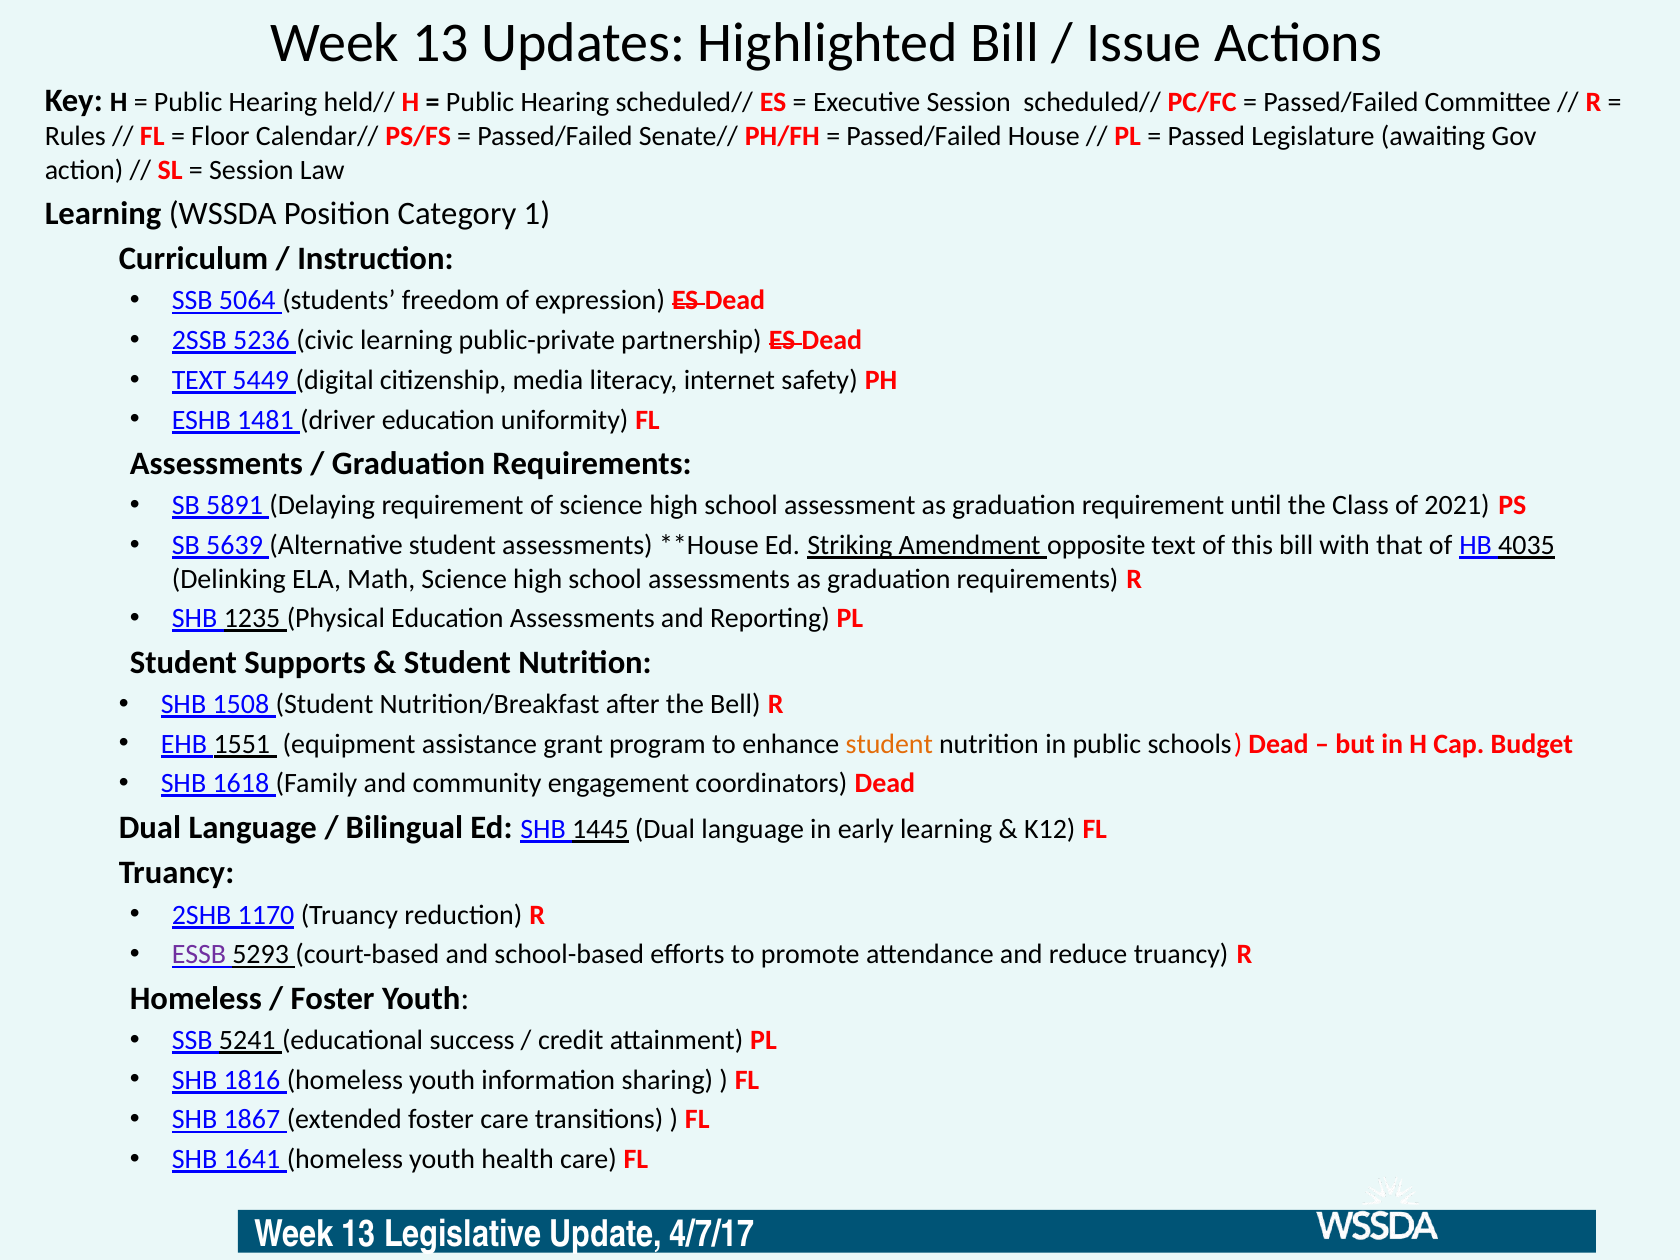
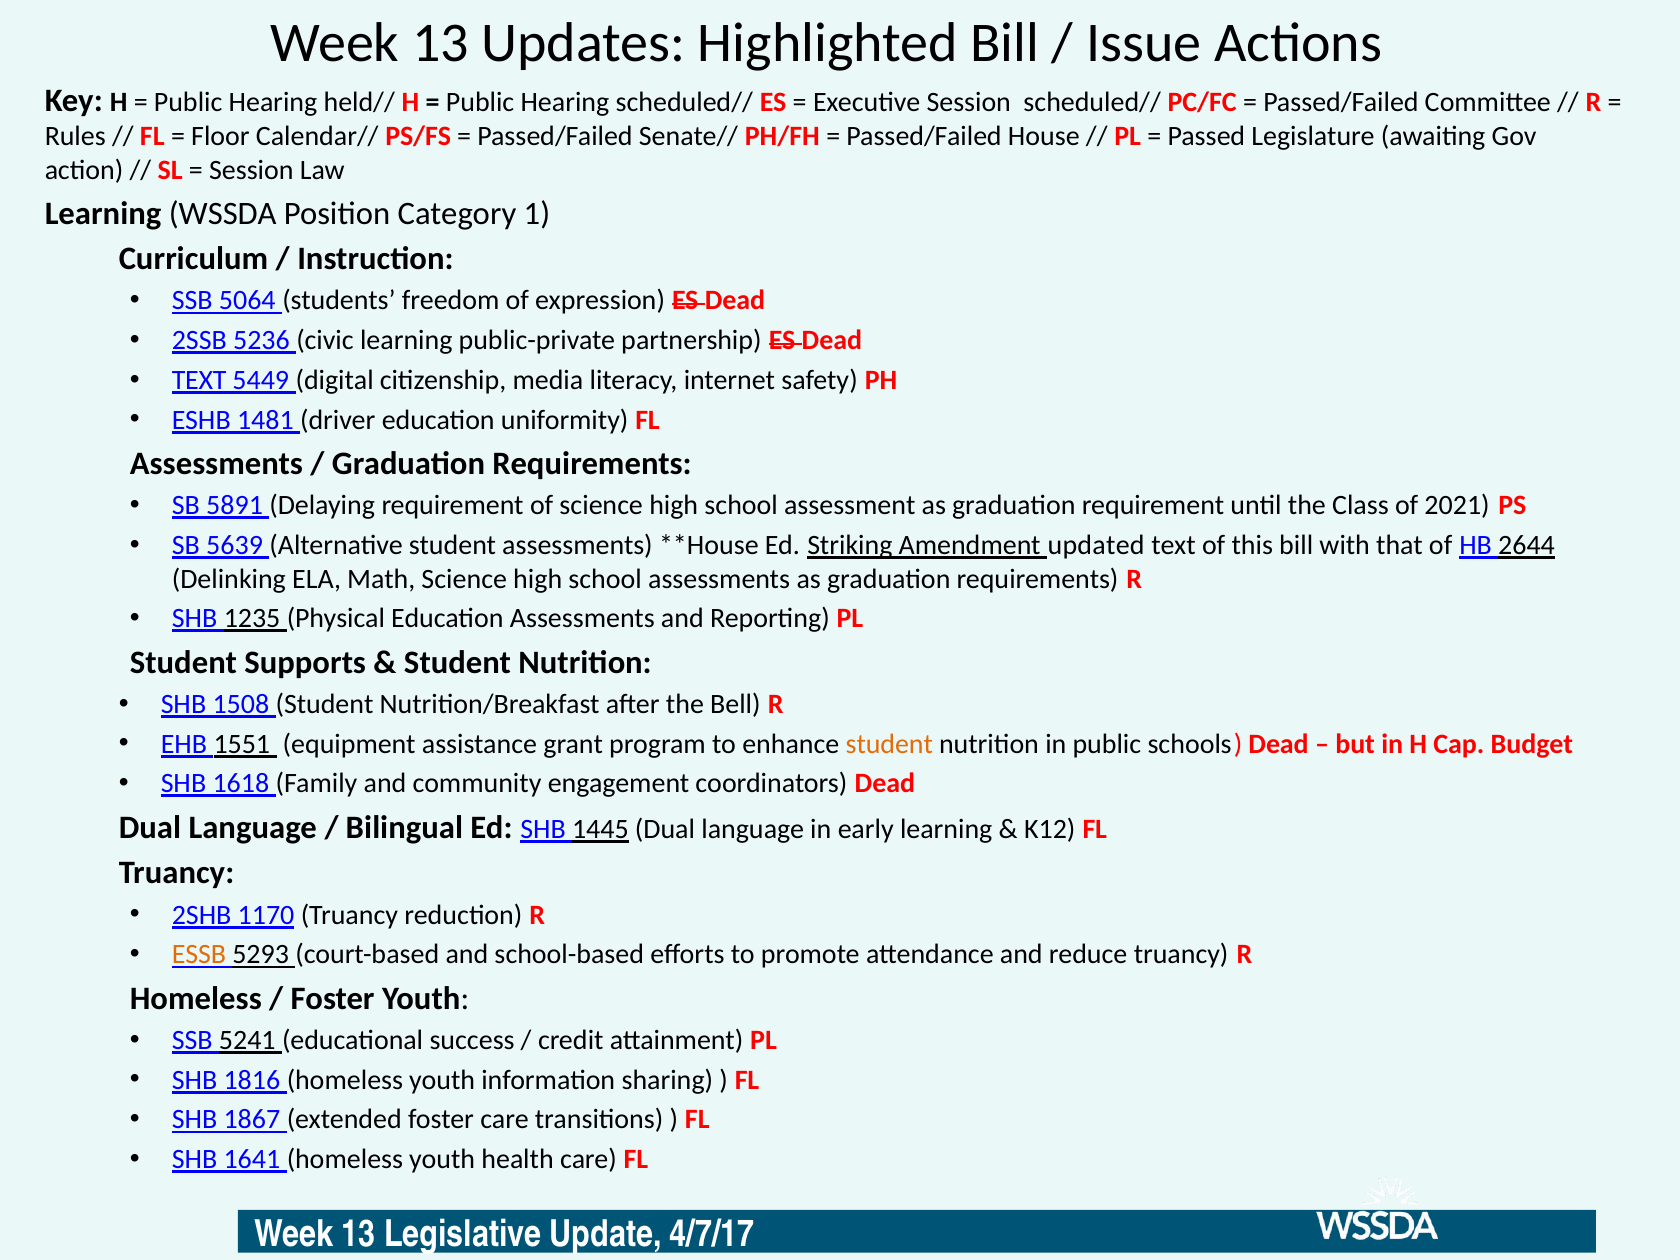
opposite: opposite -> updated
4035: 4035 -> 2644
ESSB colour: purple -> orange
